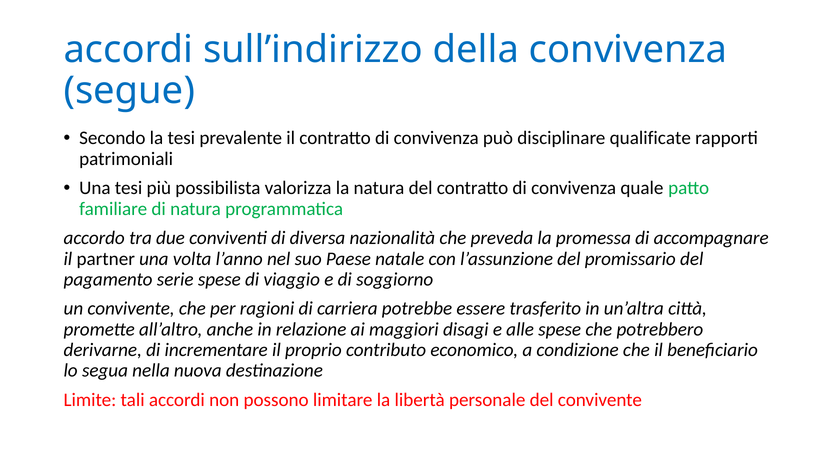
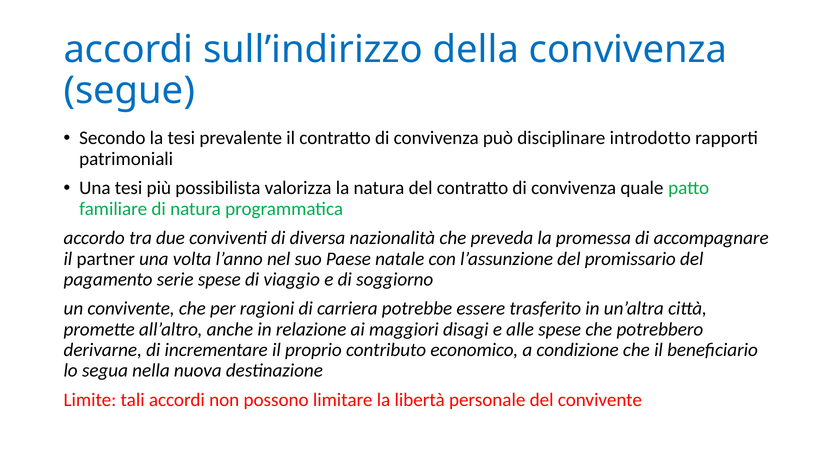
qualificate: qualificate -> introdotto
